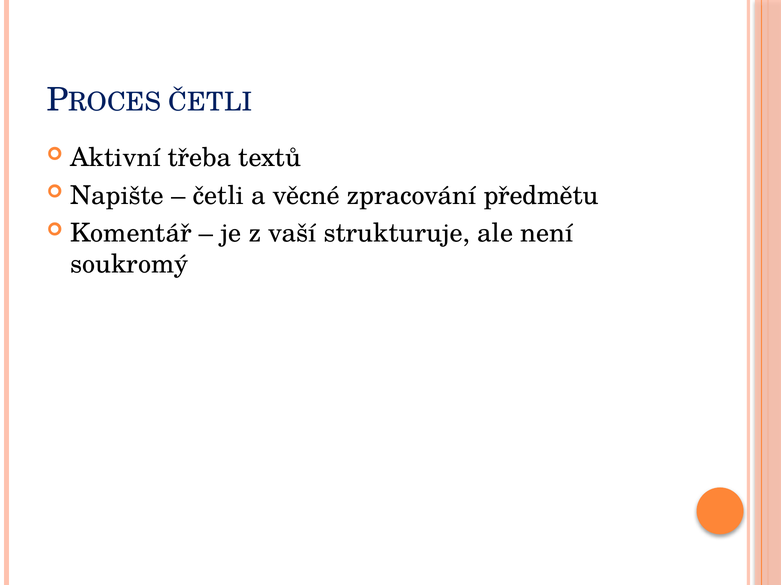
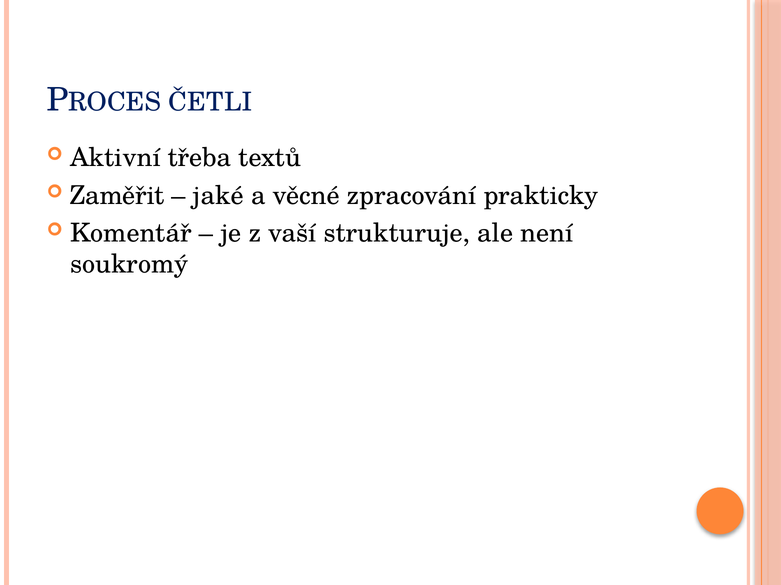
Napište: Napište -> Zaměřit
četli at (218, 196): četli -> jaké
předmětu: předmětu -> prakticky
